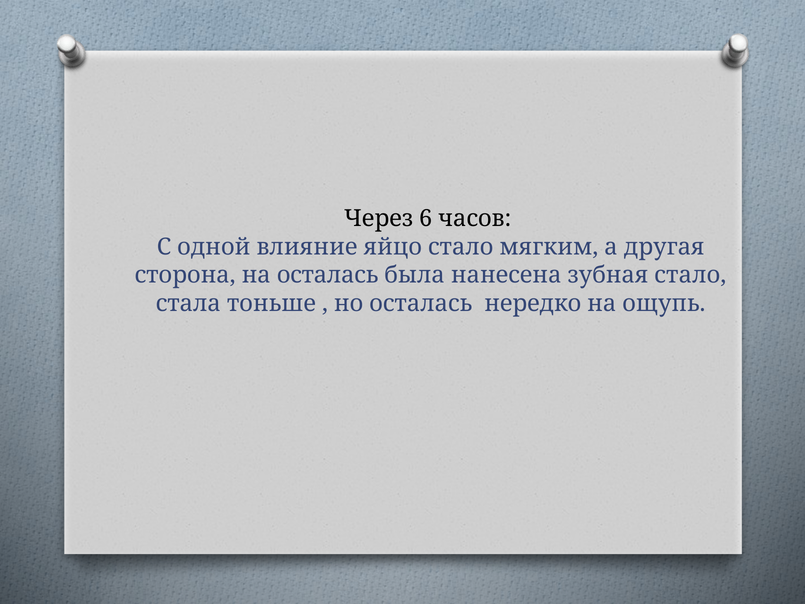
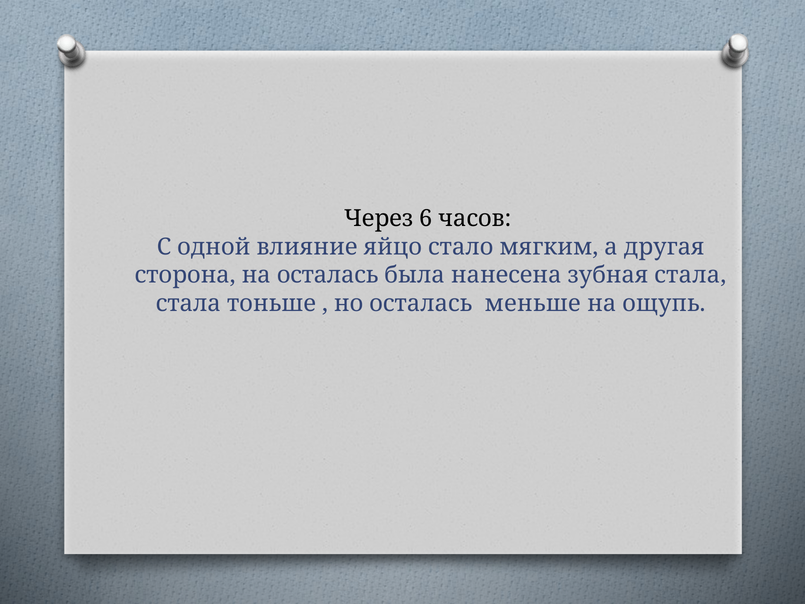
зубная стало: стало -> стала
нередко: нередко -> меньше
